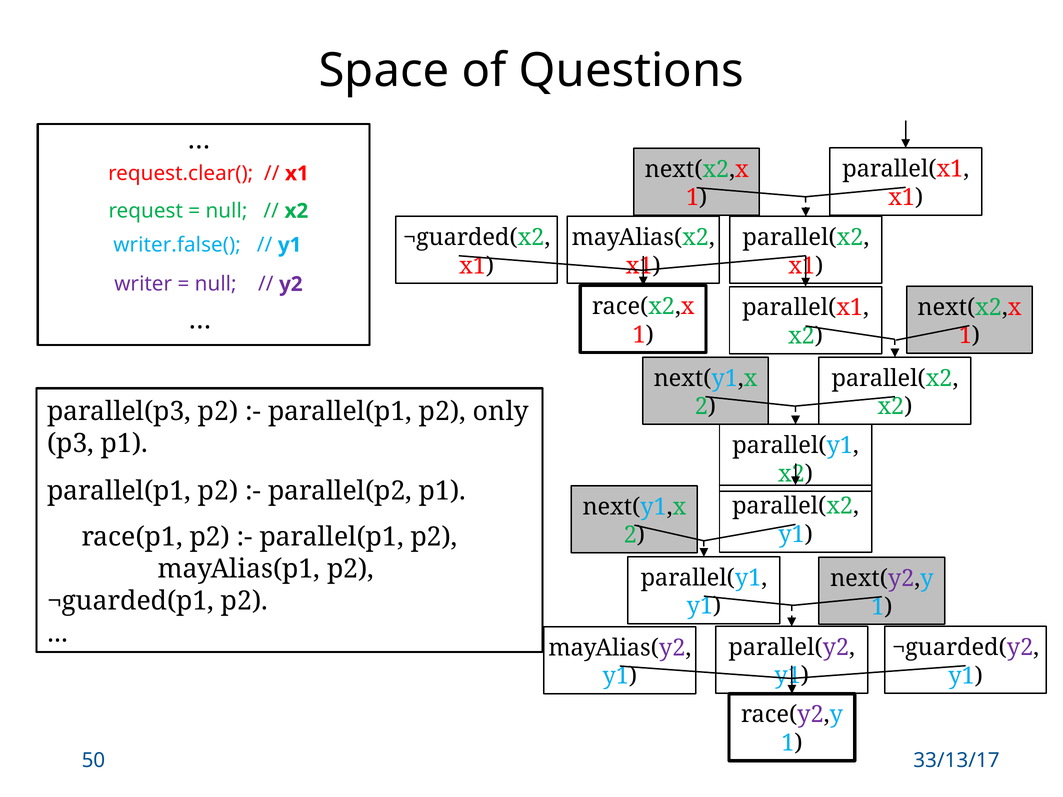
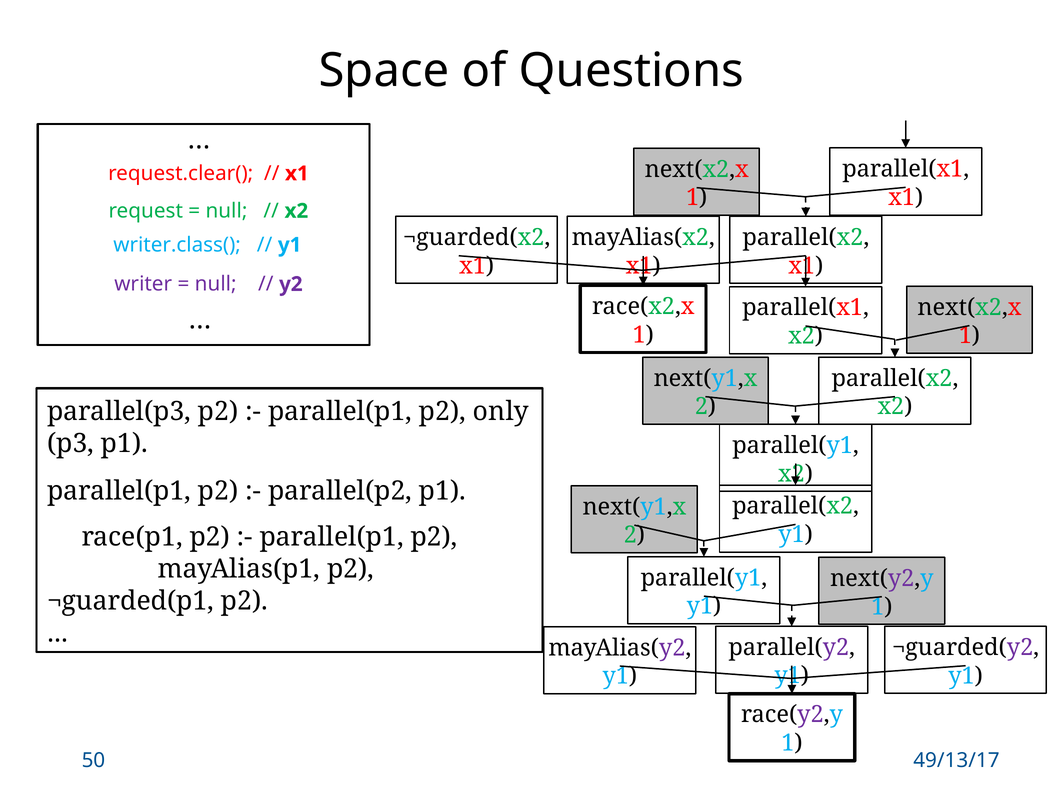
writer.false(: writer.false( -> writer.class(
33/13/17: 33/13/17 -> 49/13/17
